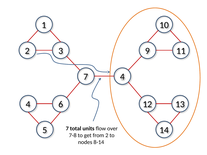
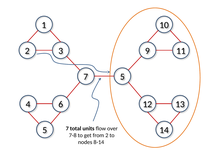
7 4: 4 -> 5
